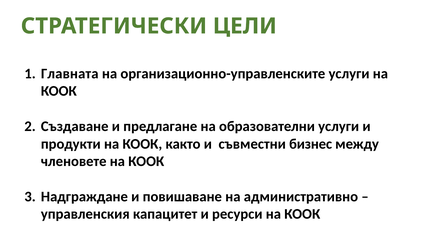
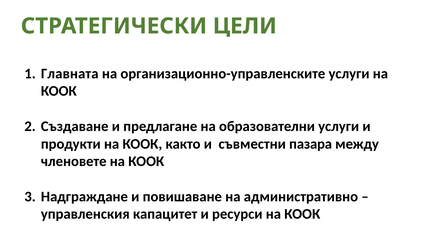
бизнес: бизнес -> пазара
